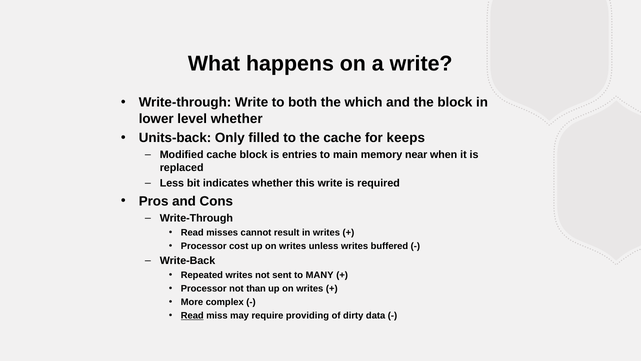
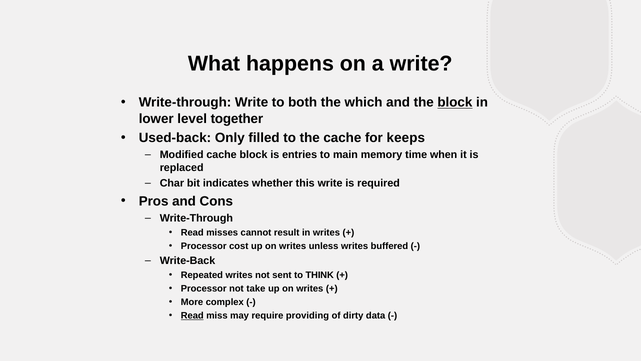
block at (455, 102) underline: none -> present
level whether: whether -> together
Units-back: Units-back -> Used-back
near: near -> time
Less: Less -> Char
MANY: MANY -> THINK
than: than -> take
